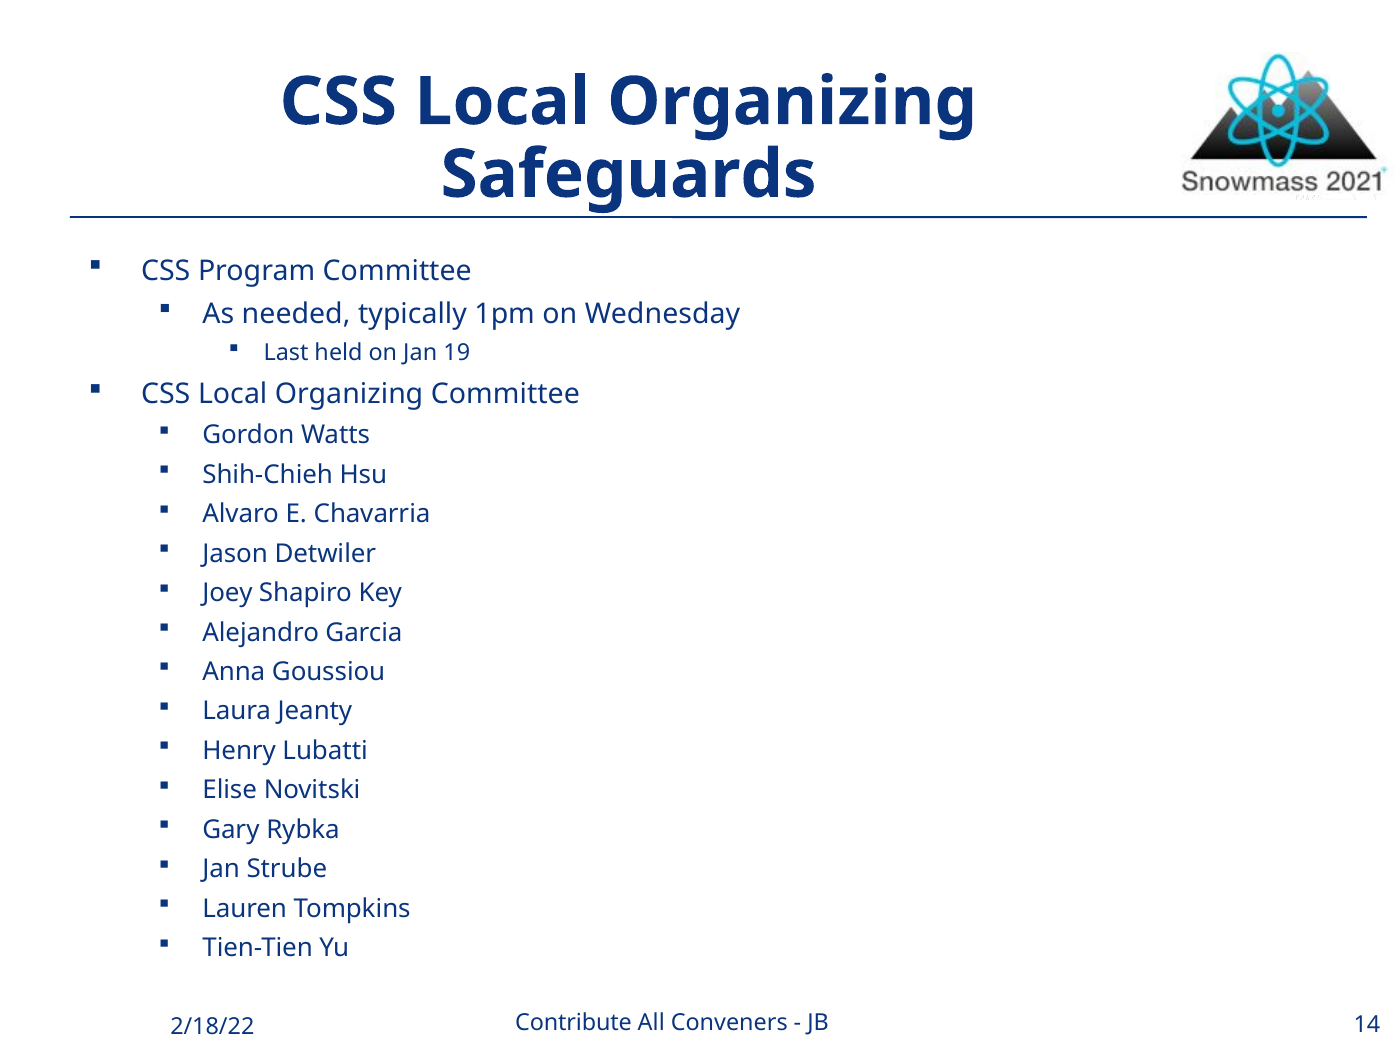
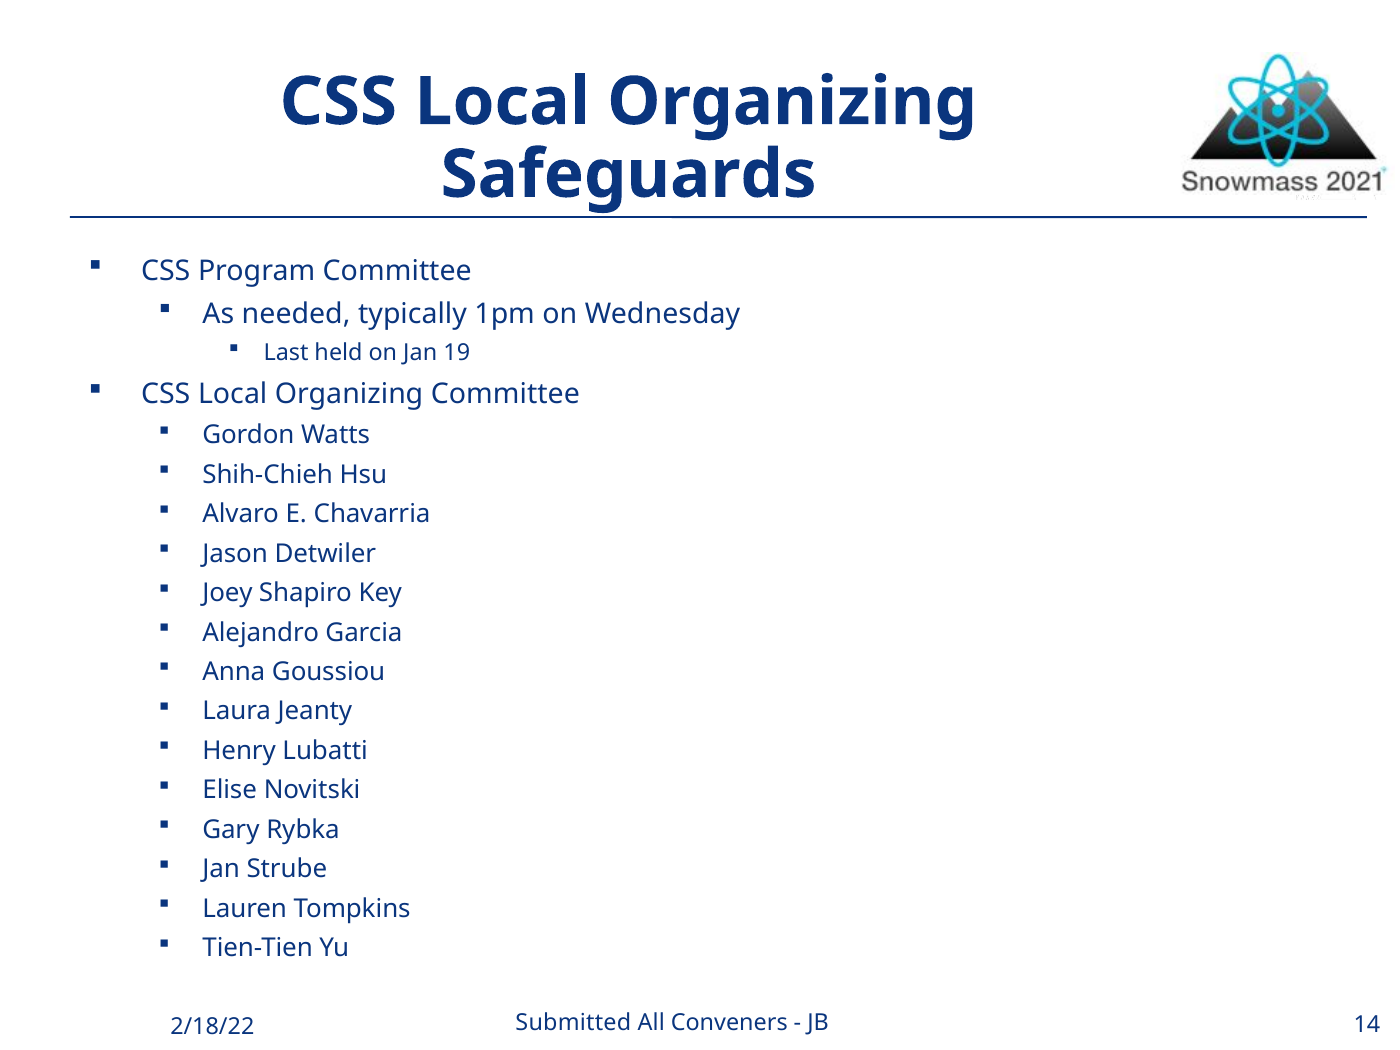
Contribute: Contribute -> Submitted
